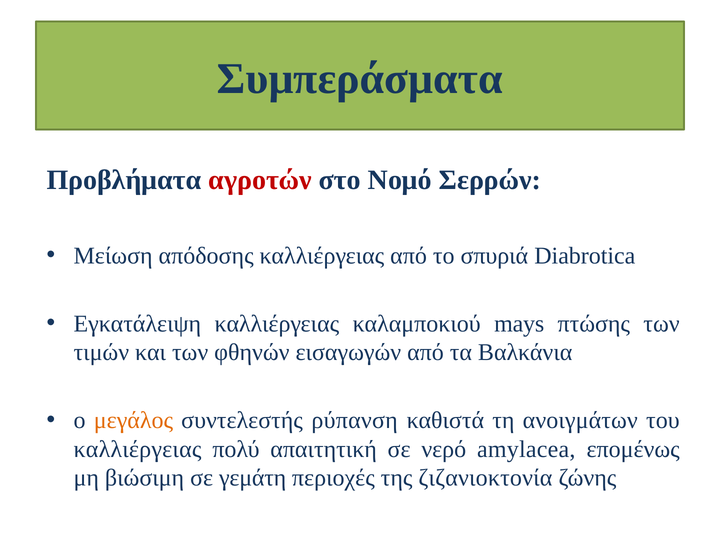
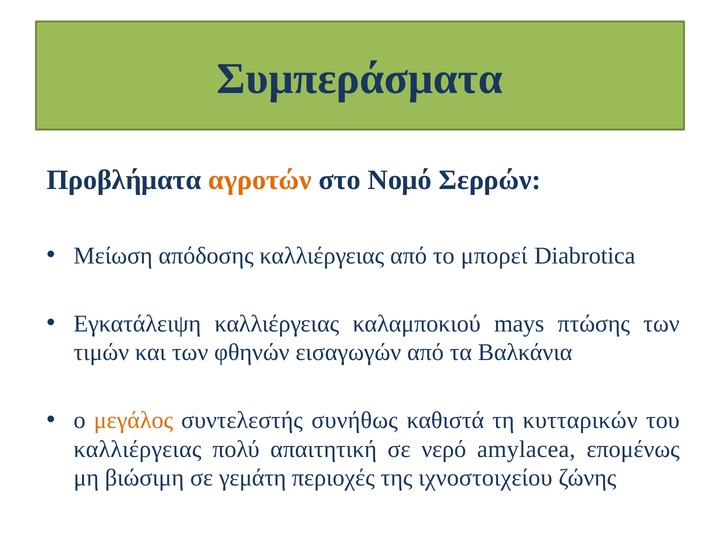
αγροτών colour: red -> orange
σπυριά: σπυριά -> μπορεί
ρύπανση: ρύπανση -> συνήθως
ανοιγμάτων: ανοιγμάτων -> κυτταρικών
ζιζανιοκτονία: ζιζανιοκτονία -> ιχνοστοιχείου
